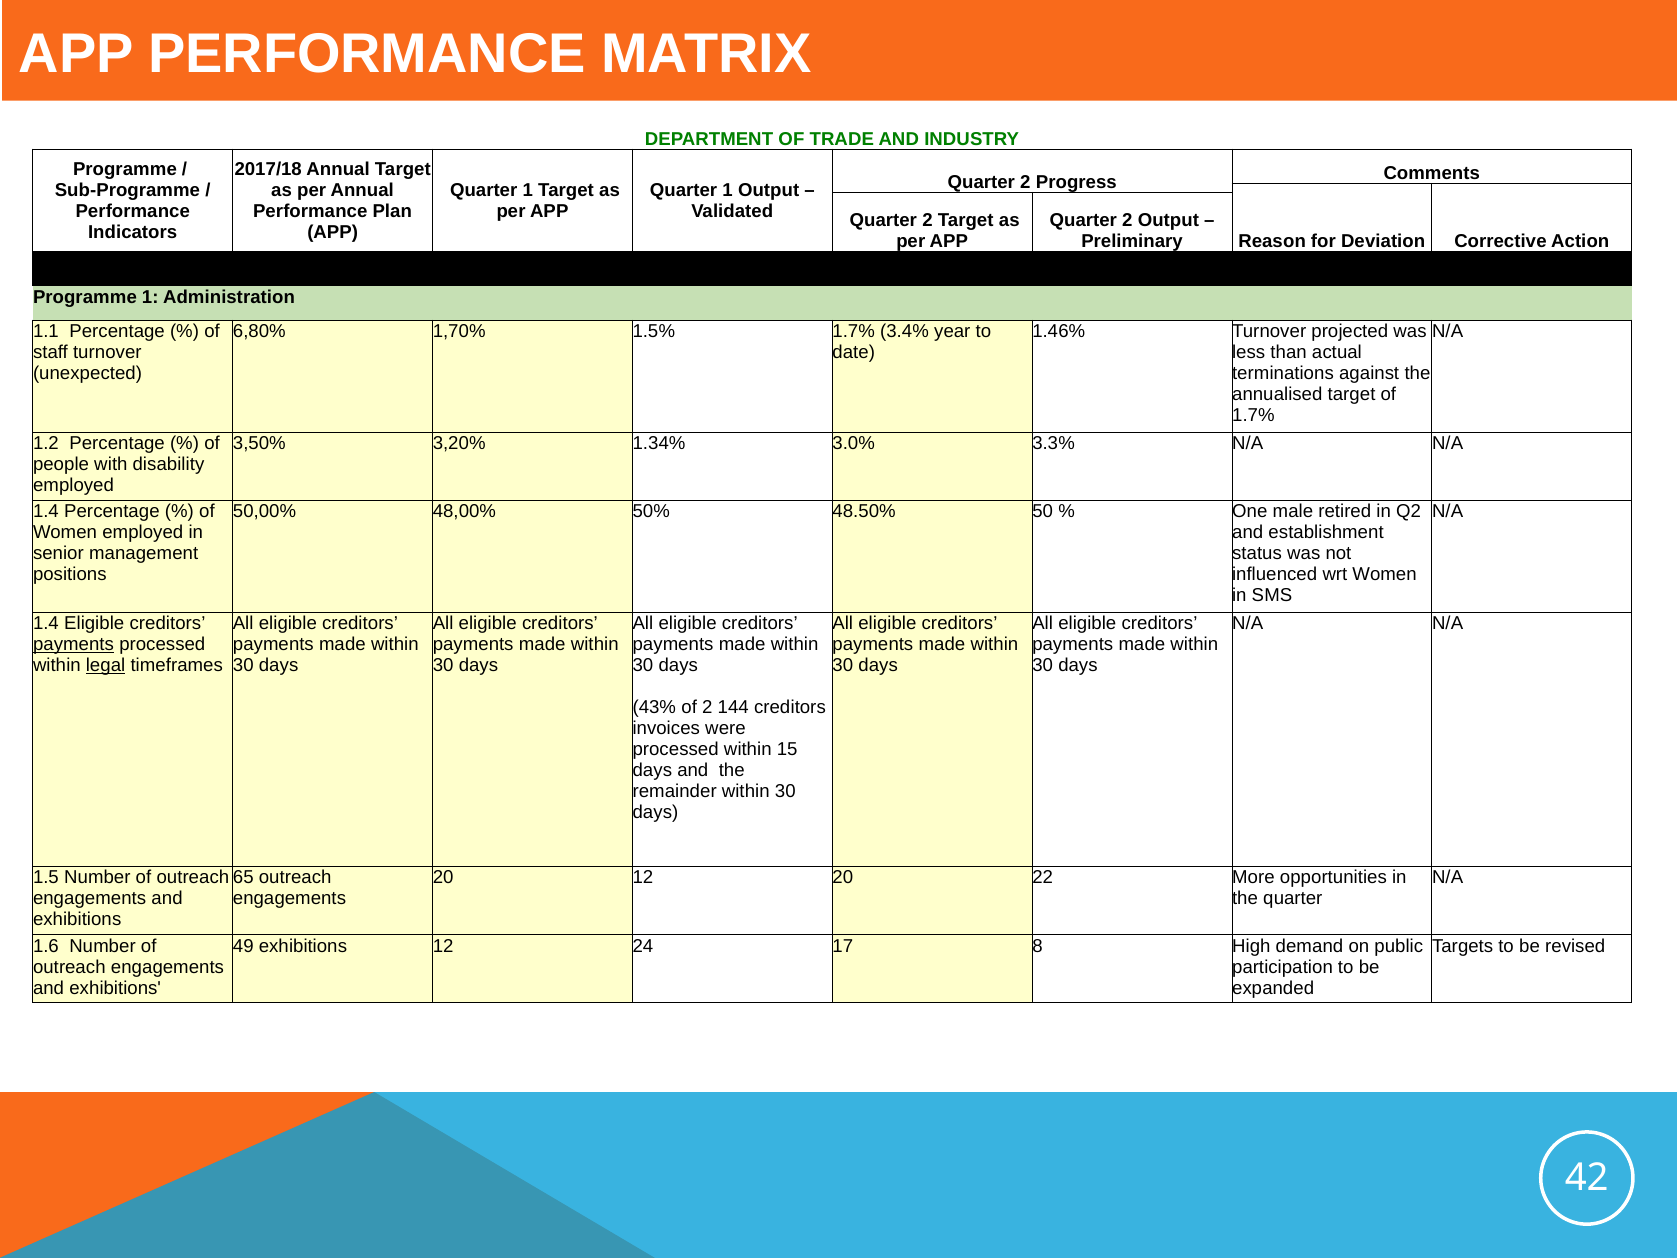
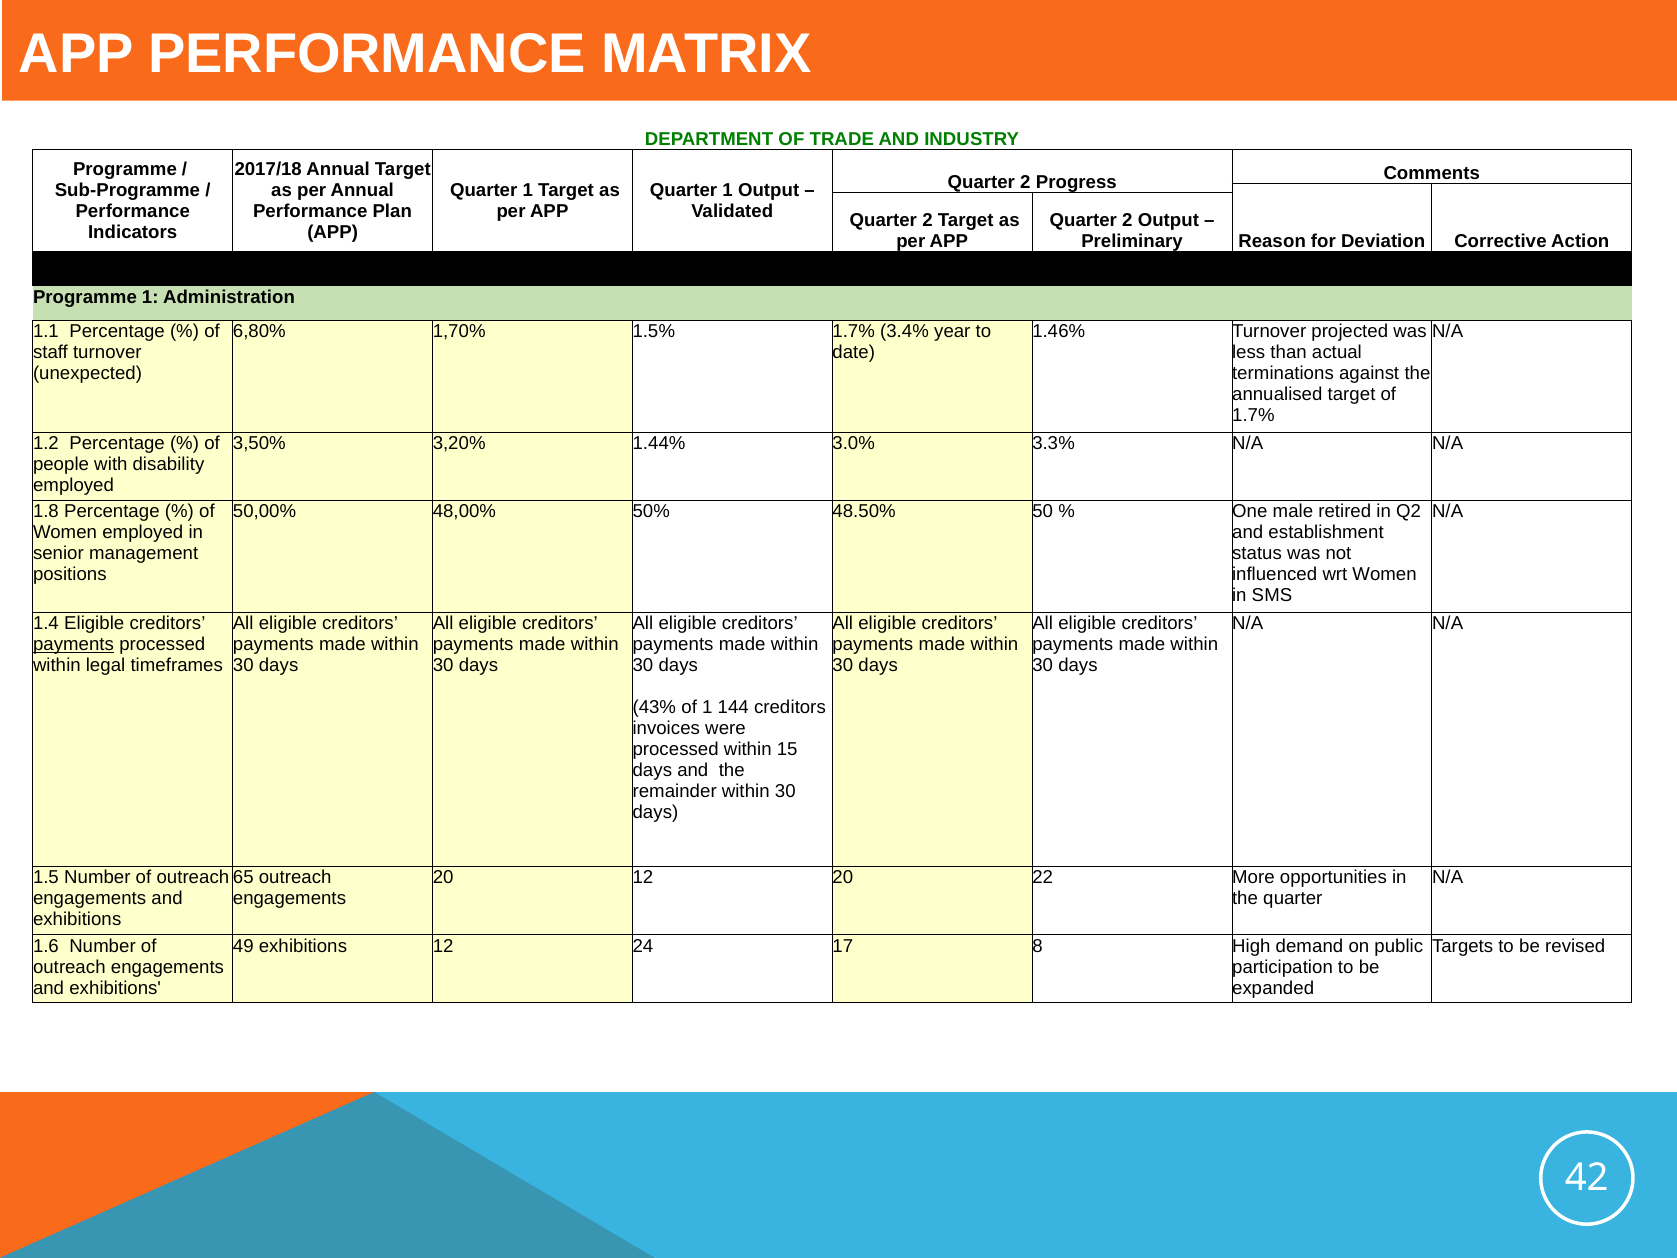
1.34%: 1.34% -> 1.44%
1.4 at (46, 512): 1.4 -> 1.8
legal underline: present -> none
of 2: 2 -> 1
